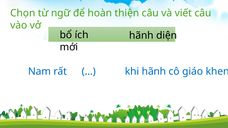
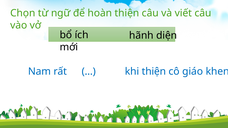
khi hãnh: hãnh -> thiện
